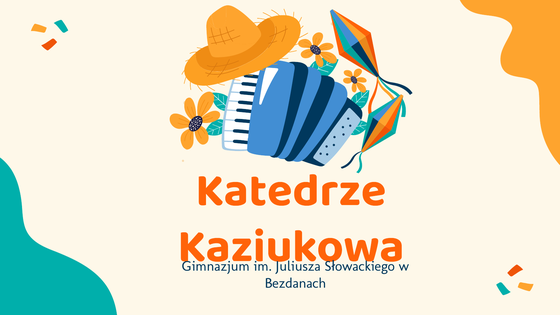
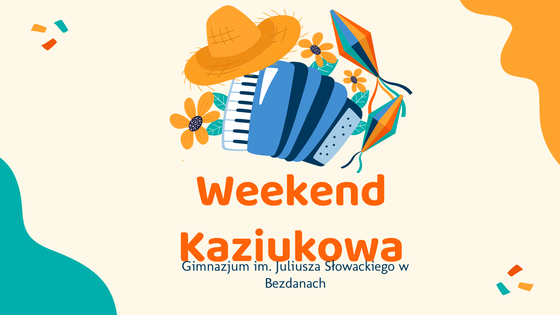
Katedrze: Katedrze -> Weekend
